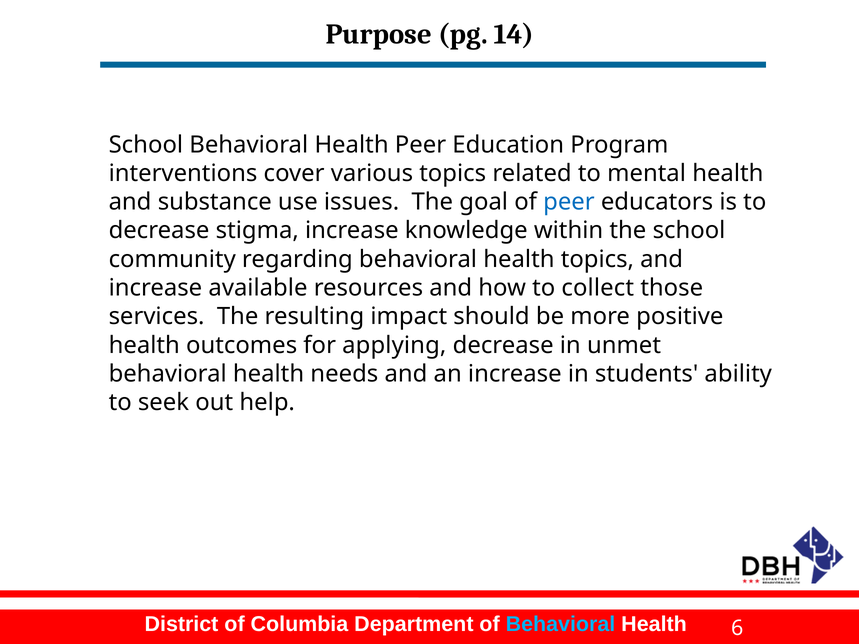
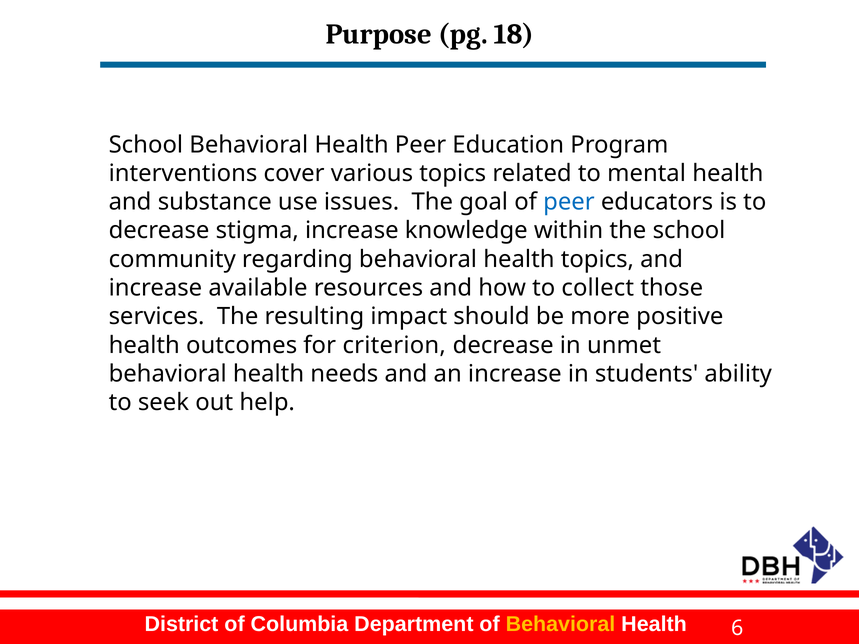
14: 14 -> 18
applying: applying -> criterion
Behavioral at (560, 624) colour: light blue -> yellow
